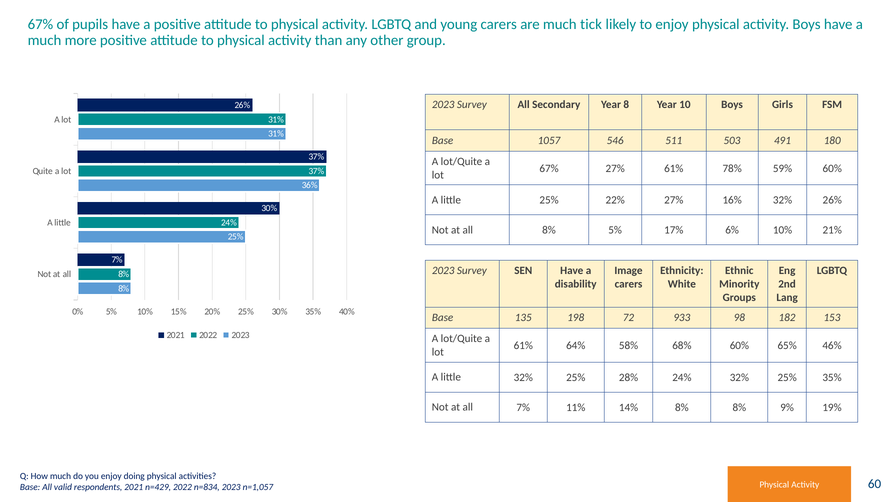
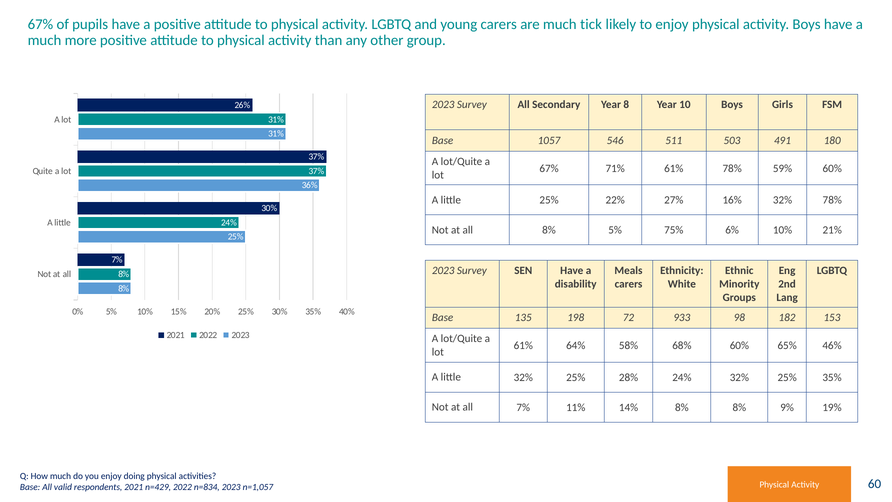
67% 27%: 27% -> 71%
32% 26%: 26% -> 78%
17%: 17% -> 75%
Image: Image -> Meals
